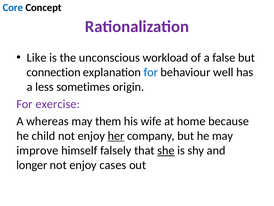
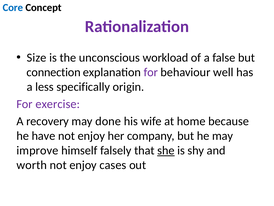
Like: Like -> Size
for at (151, 72) colour: blue -> purple
sometimes: sometimes -> specifically
whereas: whereas -> recovery
them: them -> done
child: child -> have
her underline: present -> none
longer: longer -> worth
